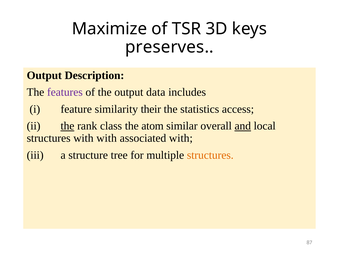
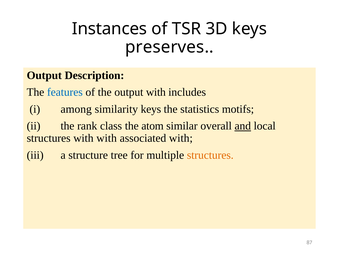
Maximize: Maximize -> Instances
features colour: purple -> blue
output data: data -> with
feature: feature -> among
similarity their: their -> keys
access: access -> motifs
the at (67, 126) underline: present -> none
